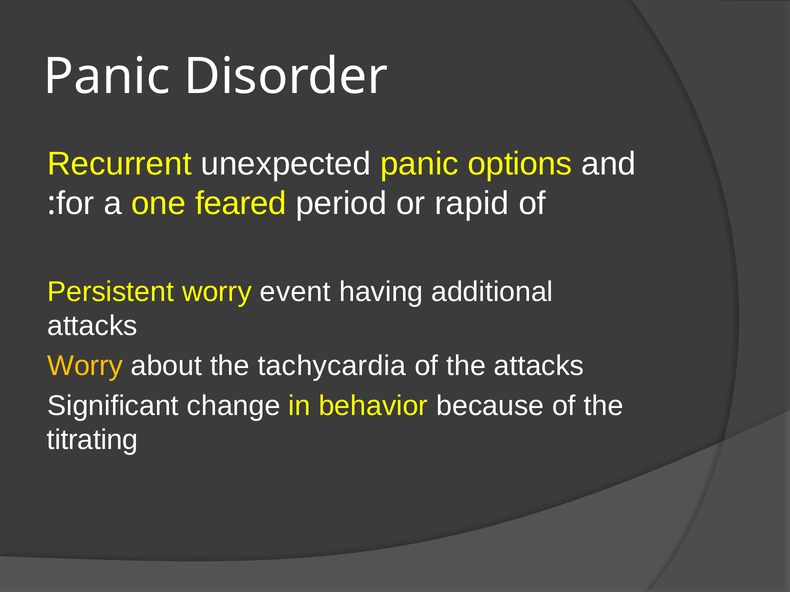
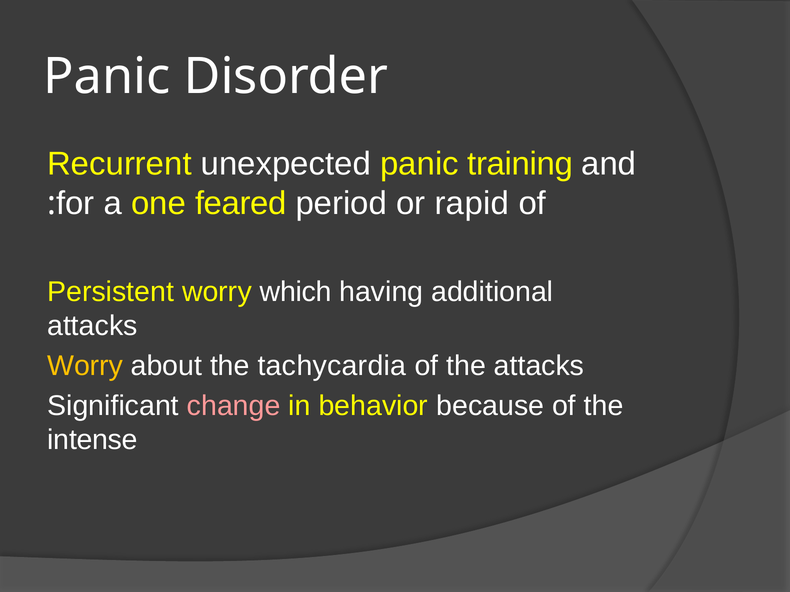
options: options -> training
event: event -> which
change colour: white -> pink
titrating: titrating -> intense
